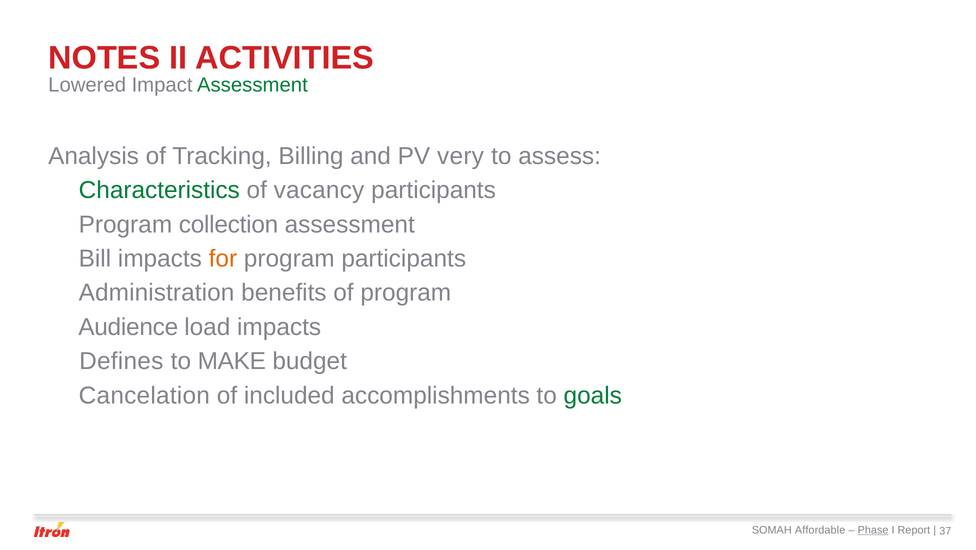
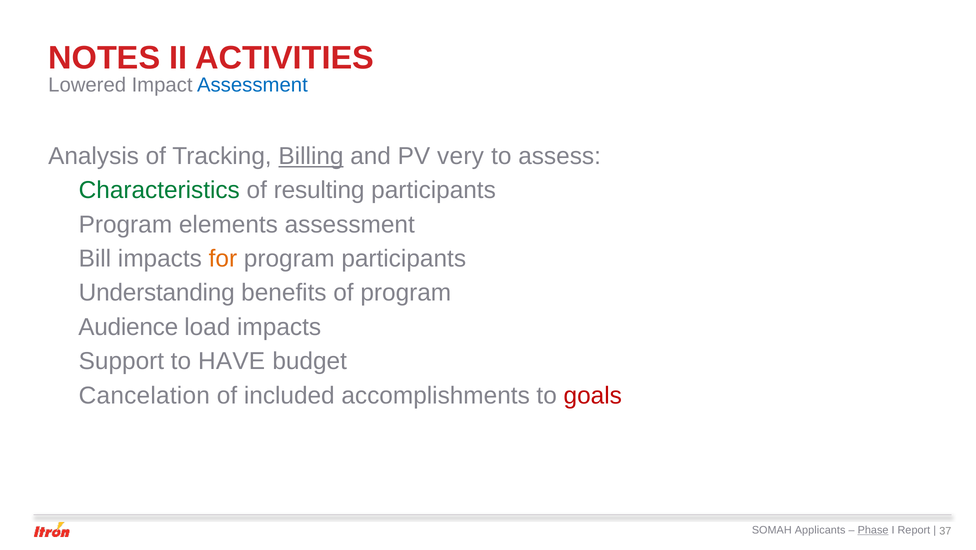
Assessment at (252, 85) colour: green -> blue
Billing underline: none -> present
vacancy: vacancy -> resulting
collection: collection -> elements
Administration: Administration -> Understanding
Defines: Defines -> Support
MAKE: MAKE -> HAVE
goals colour: green -> red
Affordable: Affordable -> Applicants
